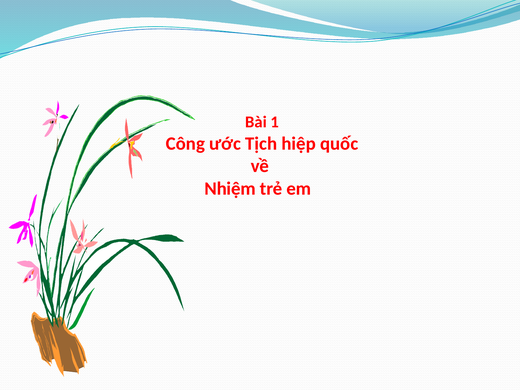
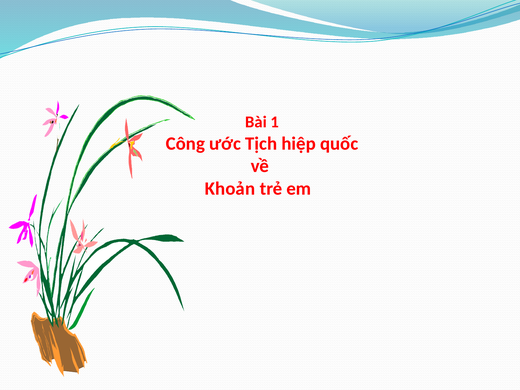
Nhiệm: Nhiệm -> Khoản
